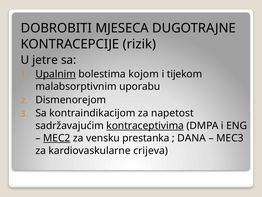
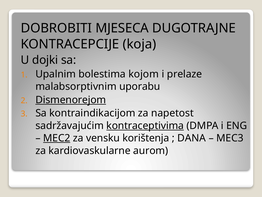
rizik: rizik -> koja
jetre: jetre -> dojki
Upalnim underline: present -> none
tijekom: tijekom -> prelaze
Dismenorejom underline: none -> present
prestanka: prestanka -> korištenja
crijeva: crijeva -> aurom
